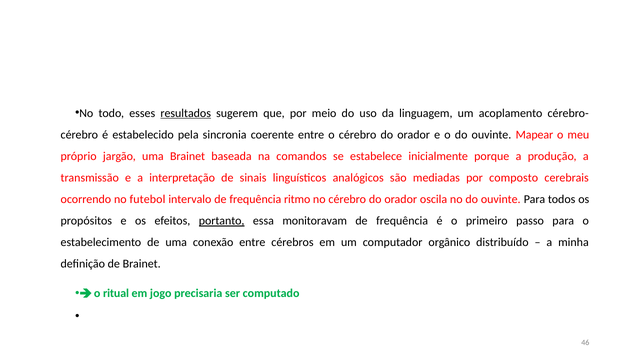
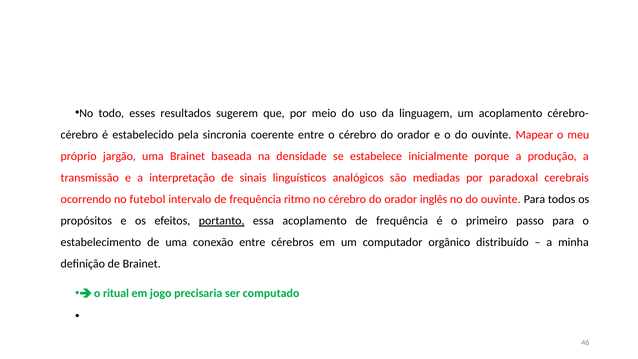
resultados underline: present -> none
comandos: comandos -> densidade
composto: composto -> paradoxal
oscila: oscila -> inglês
essa monitoravam: monitoravam -> acoplamento
